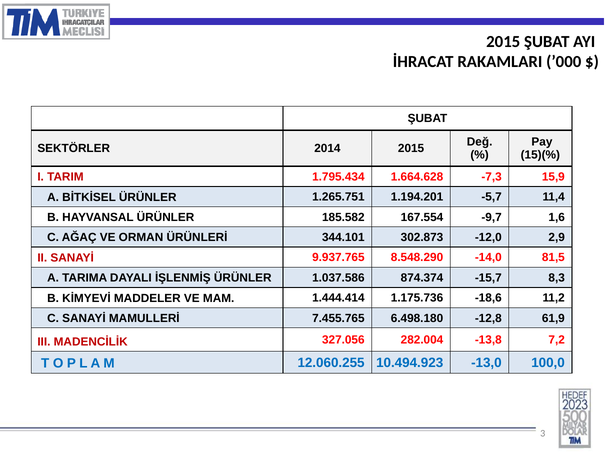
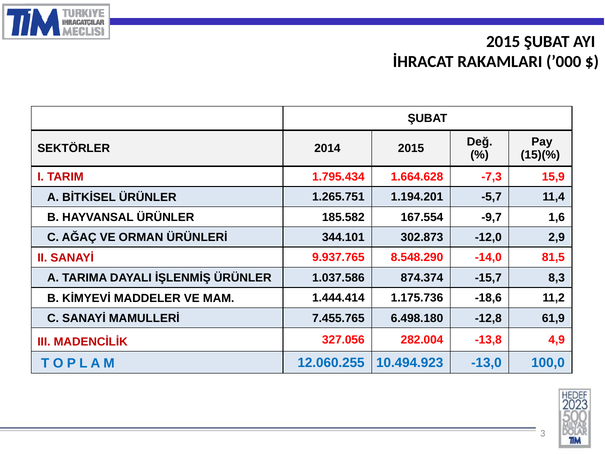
7,2: 7,2 -> 4,9
